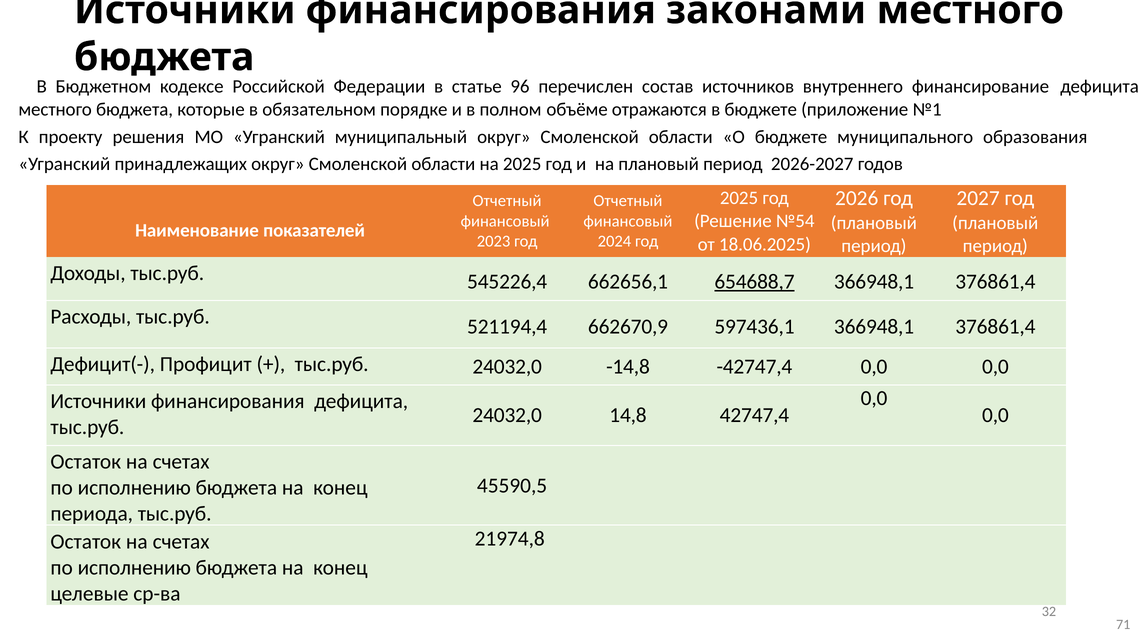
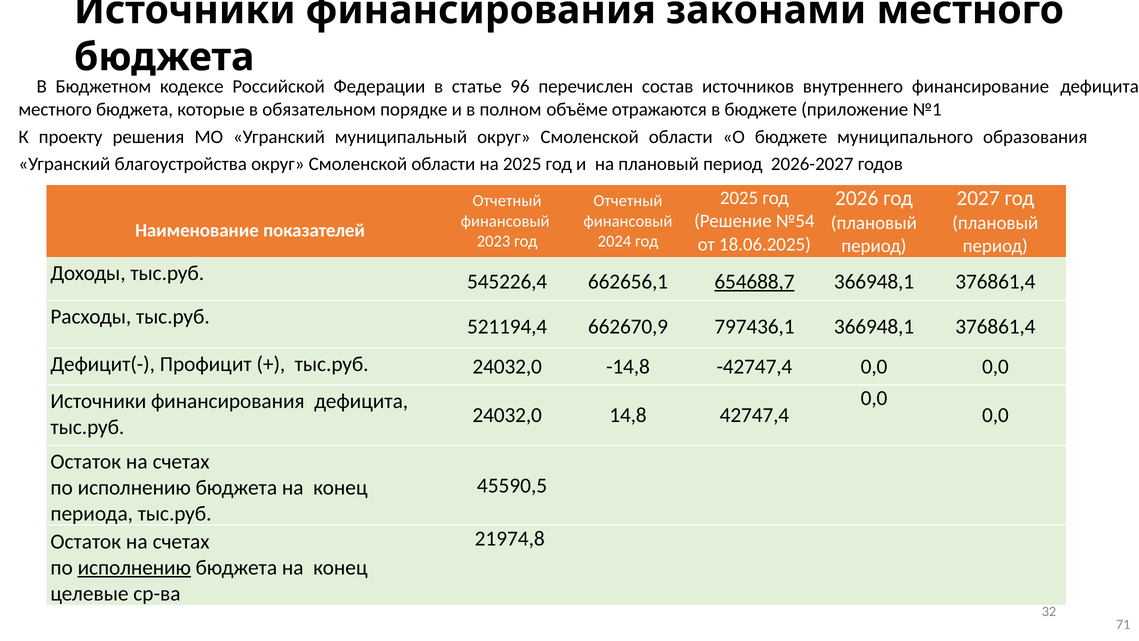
принадлежащих: принадлежащих -> благоустройства
597436,1: 597436,1 -> 797436,1
исполнению at (134, 567) underline: none -> present
